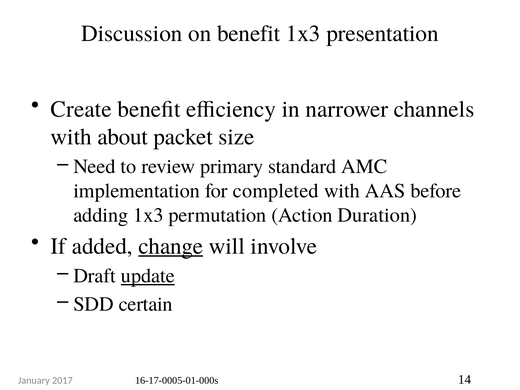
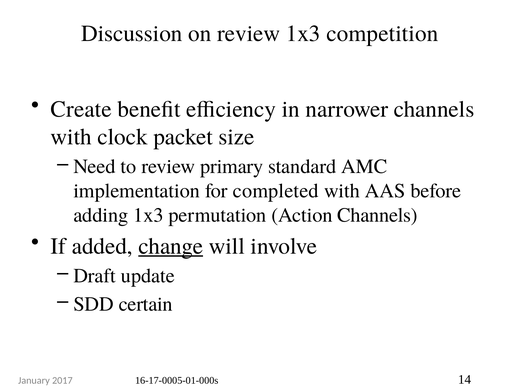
on benefit: benefit -> review
presentation: presentation -> competition
about: about -> clock
Action Duration: Duration -> Channels
update underline: present -> none
